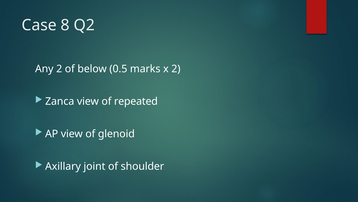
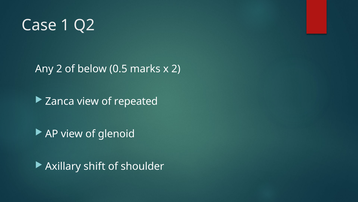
8: 8 -> 1
joint: joint -> shift
